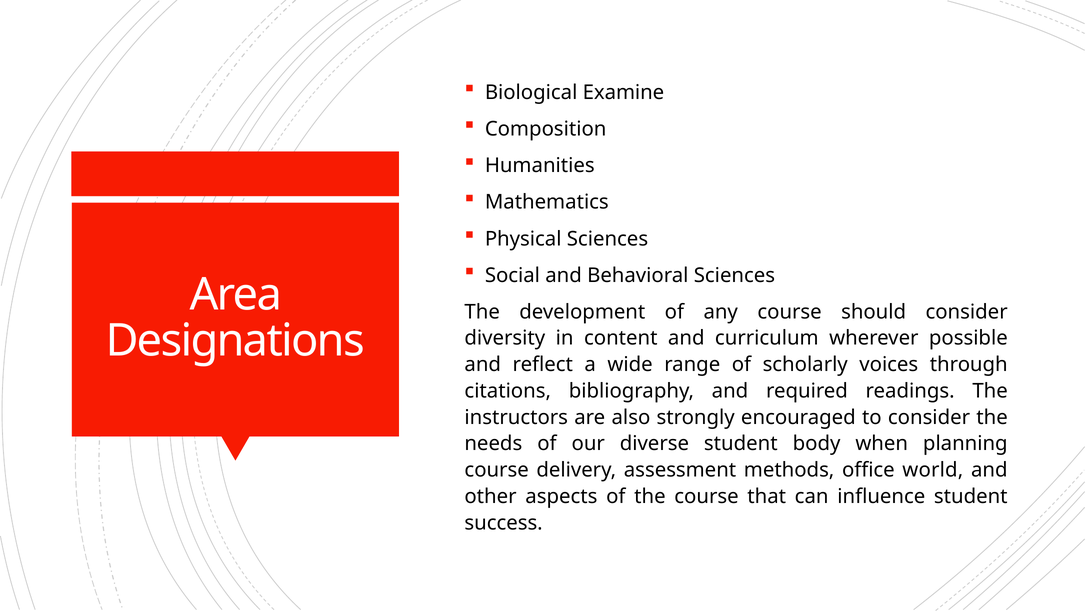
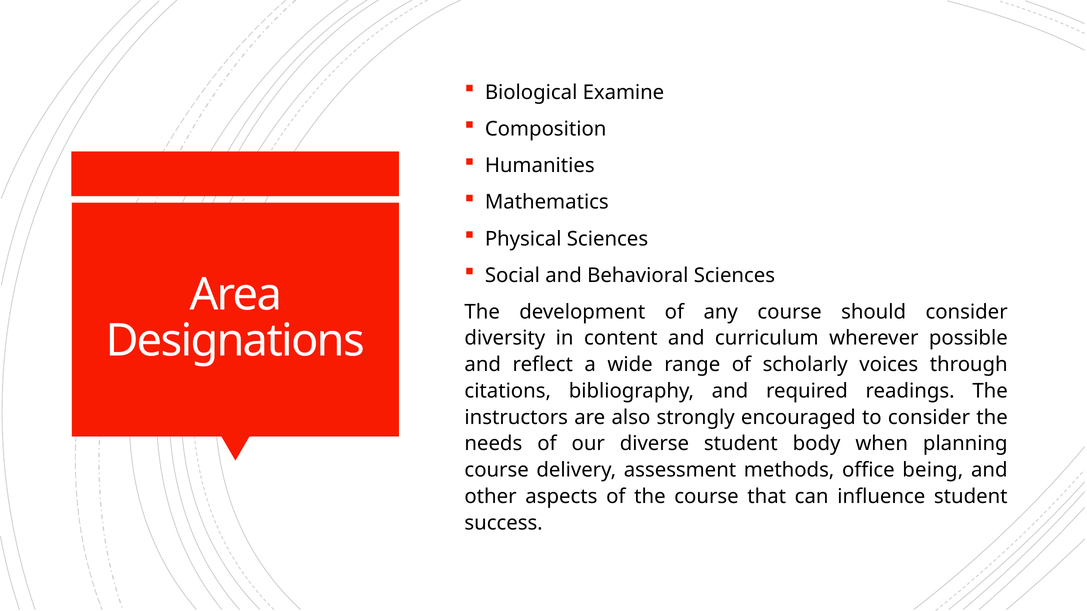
world: world -> being
